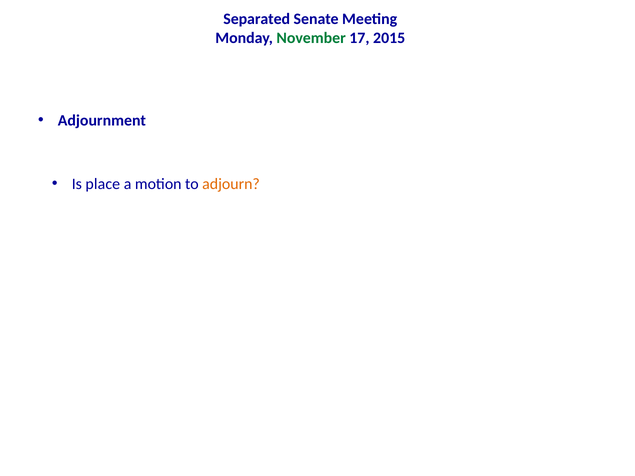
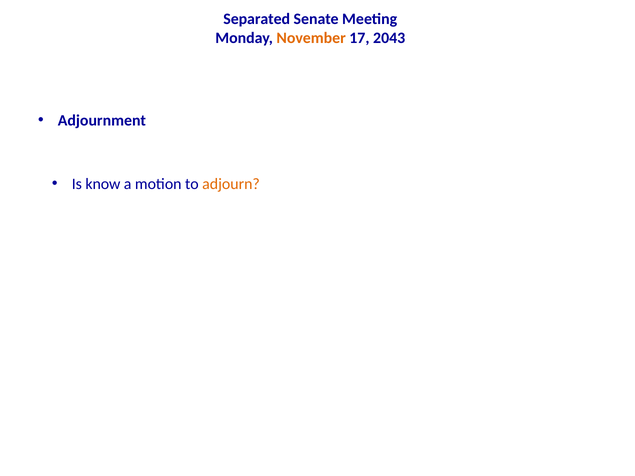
November colour: green -> orange
2015: 2015 -> 2043
place: place -> know
